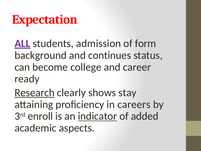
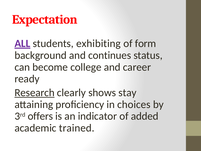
admission: admission -> exhibiting
careers: careers -> choices
enroll: enroll -> offers
indicator underline: present -> none
aspects: aspects -> trained
